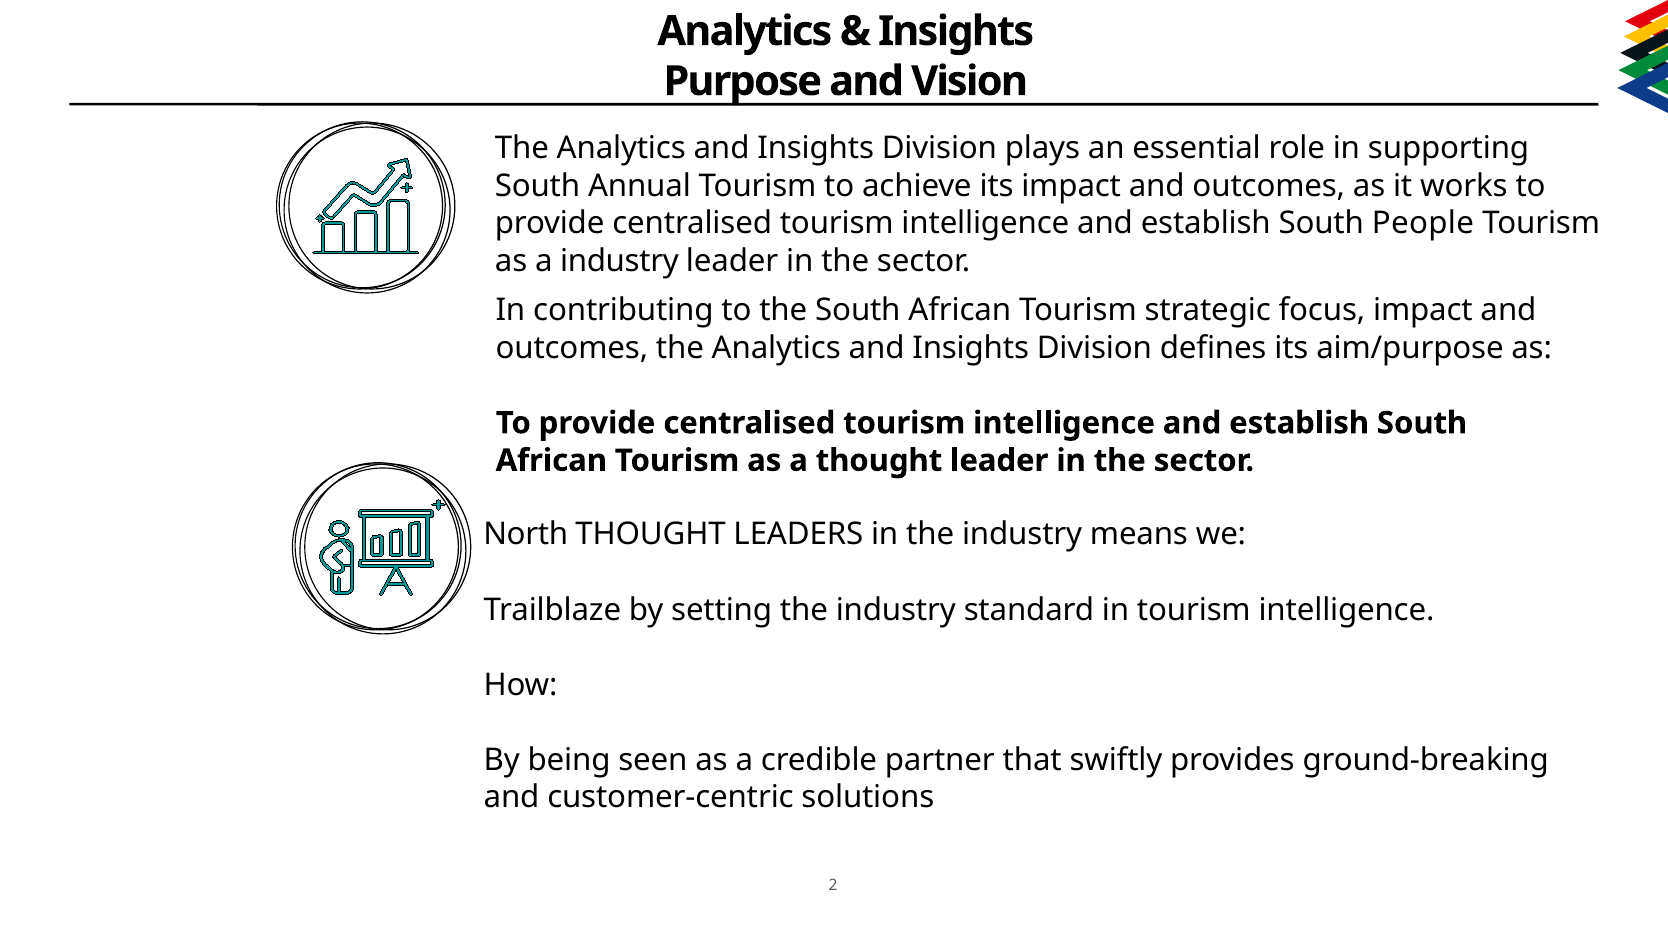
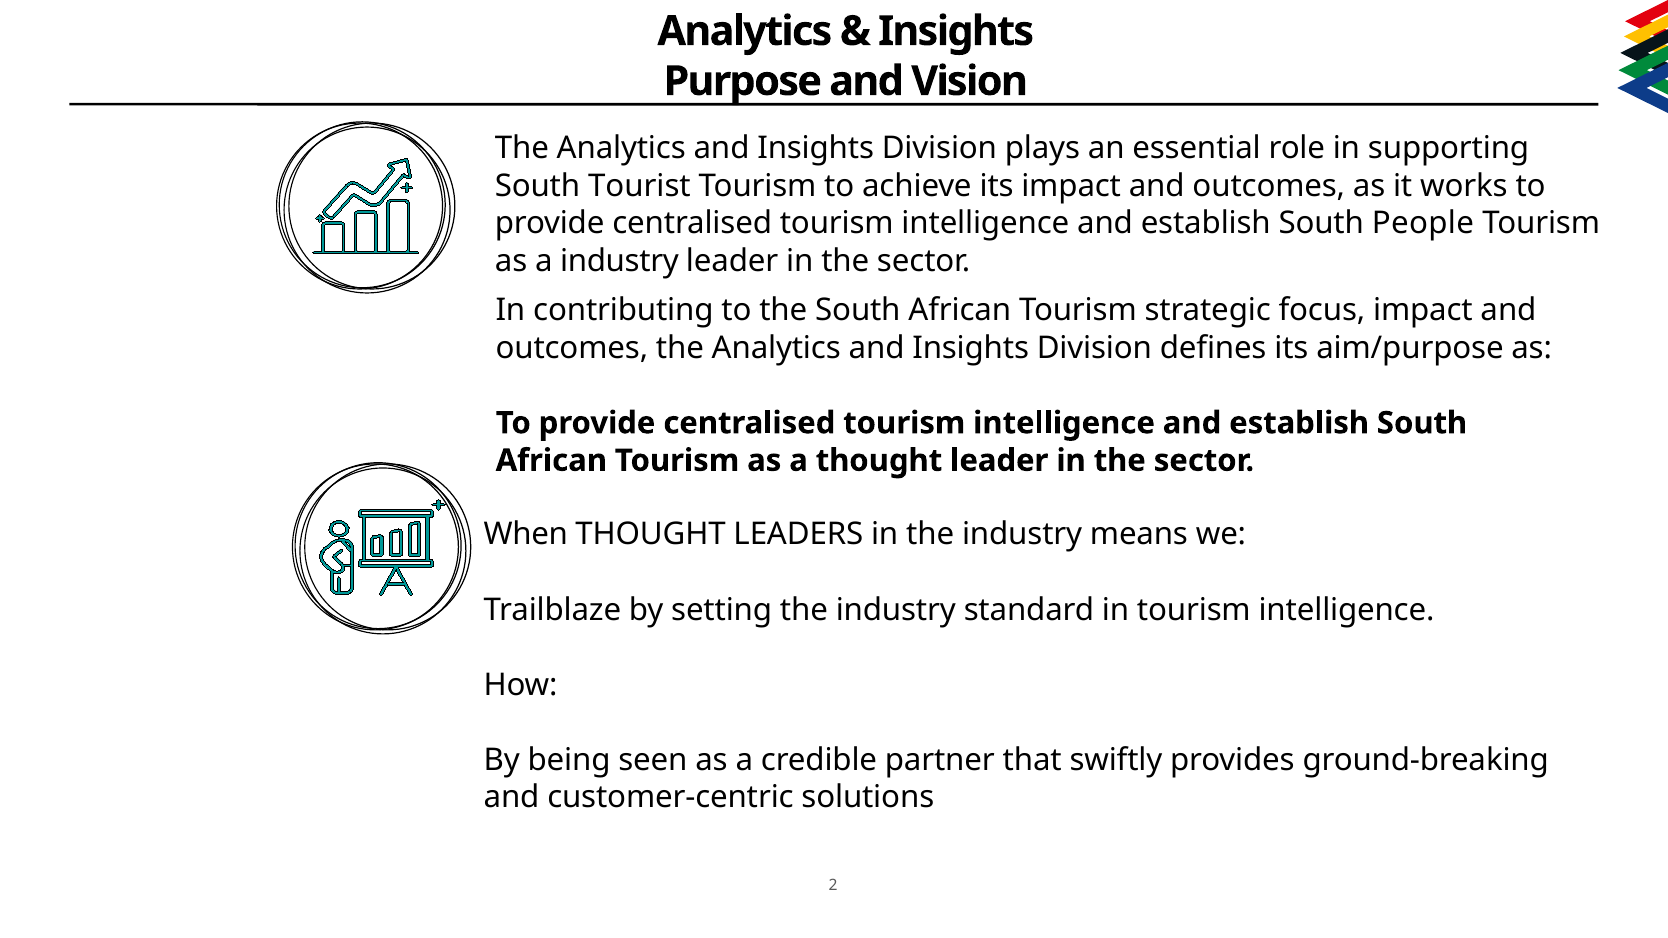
Annual: Annual -> Tourist
North: North -> When
